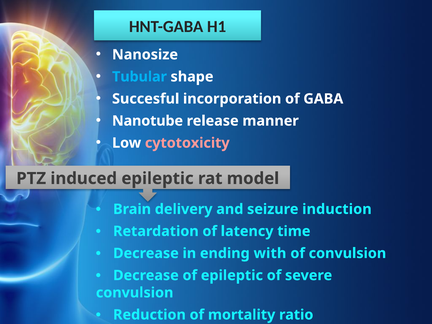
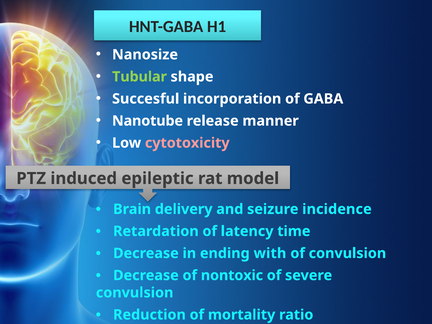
Tubular colour: light blue -> light green
induction: induction -> incidence
of epileptic: epileptic -> nontoxic
